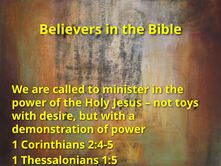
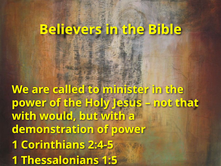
toys: toys -> that
desire: desire -> would
